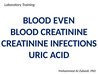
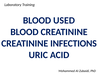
EVEN: EVEN -> USED
